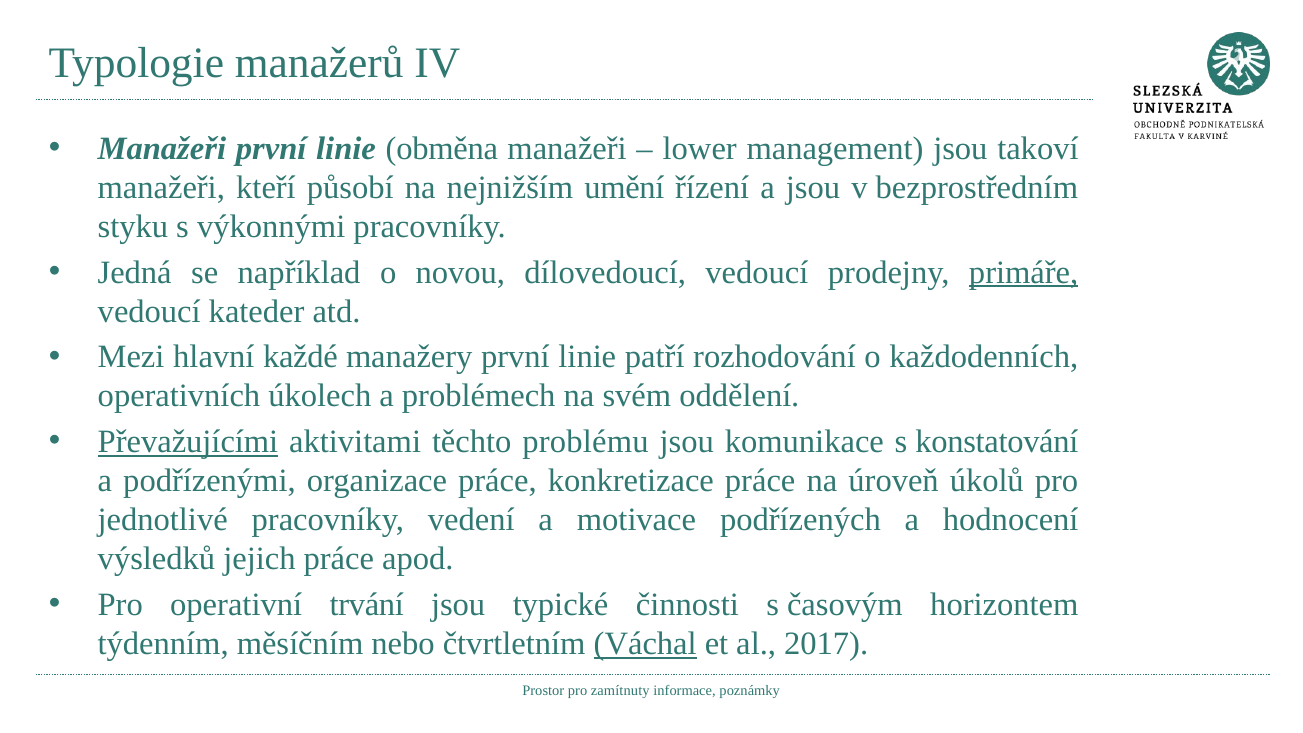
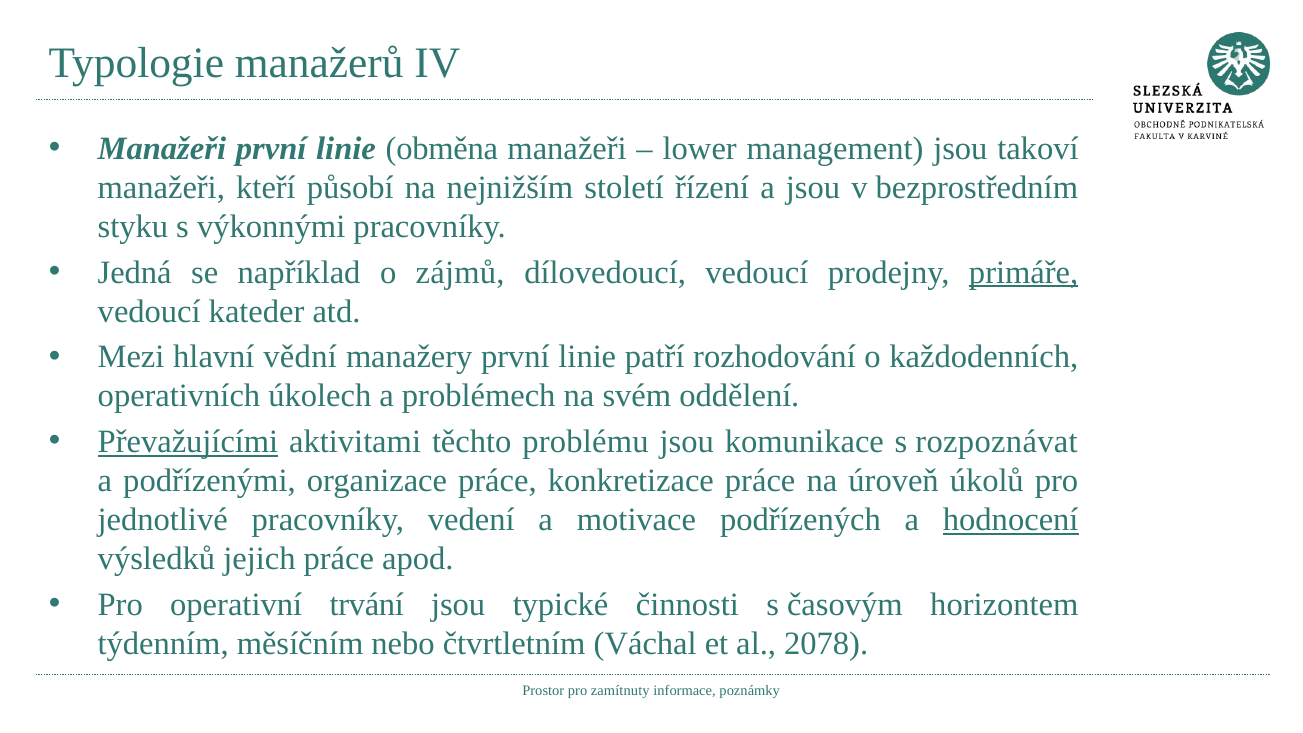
umění: umění -> století
novou: novou -> zájmů
každé: každé -> vědní
konstatování: konstatování -> rozpoznávat
hodnocení underline: none -> present
Váchal underline: present -> none
2017: 2017 -> 2078
